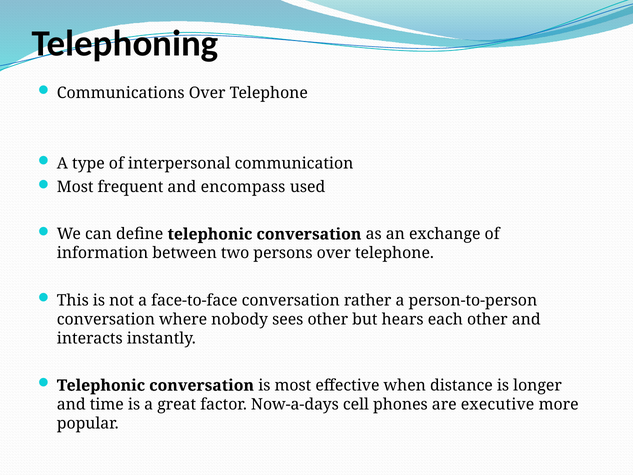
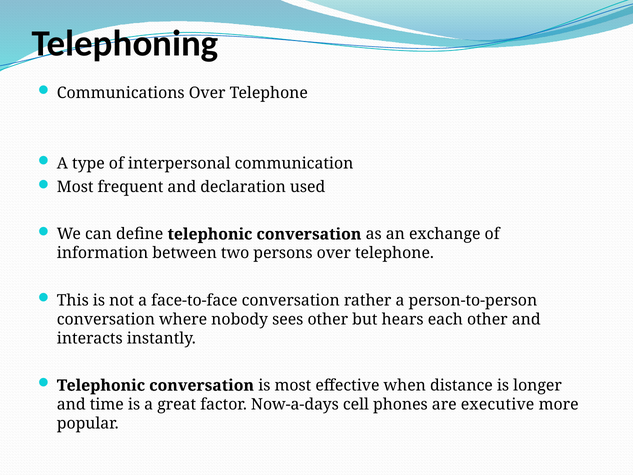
encompass: encompass -> declaration
